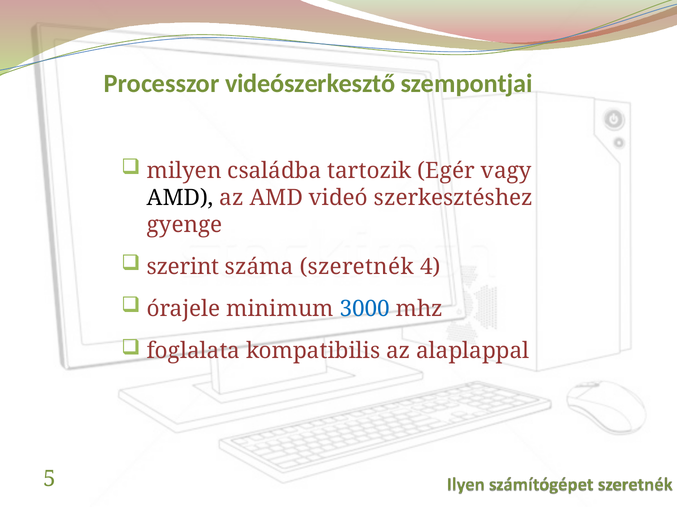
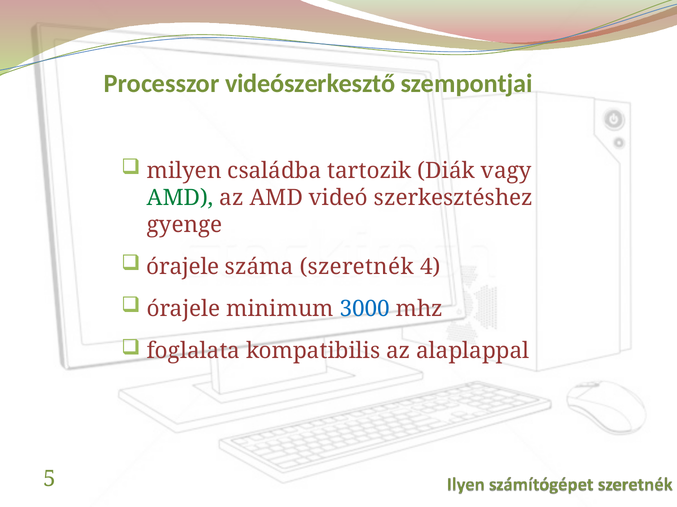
Egér: Egér -> Diák
AMD at (180, 198) colour: black -> green
szerint at (183, 267): szerint -> órajele
